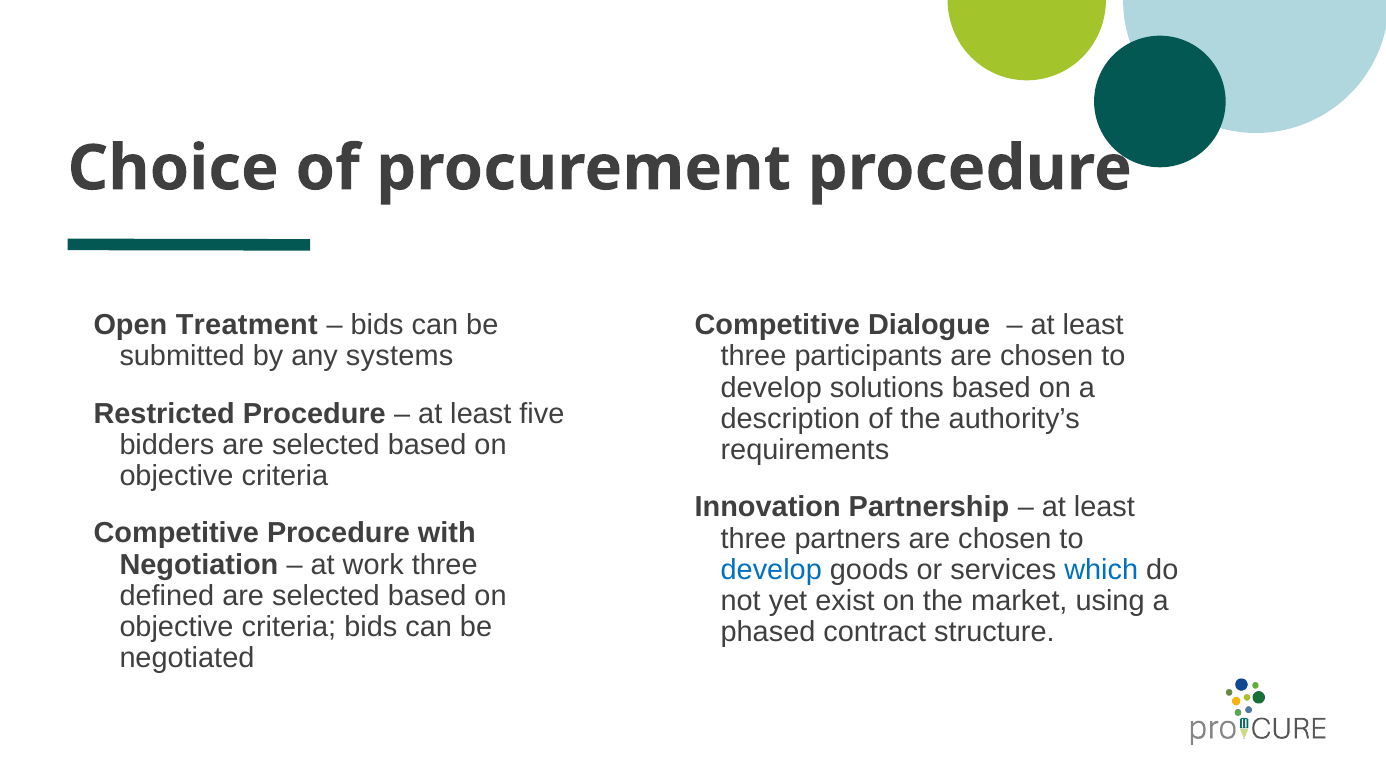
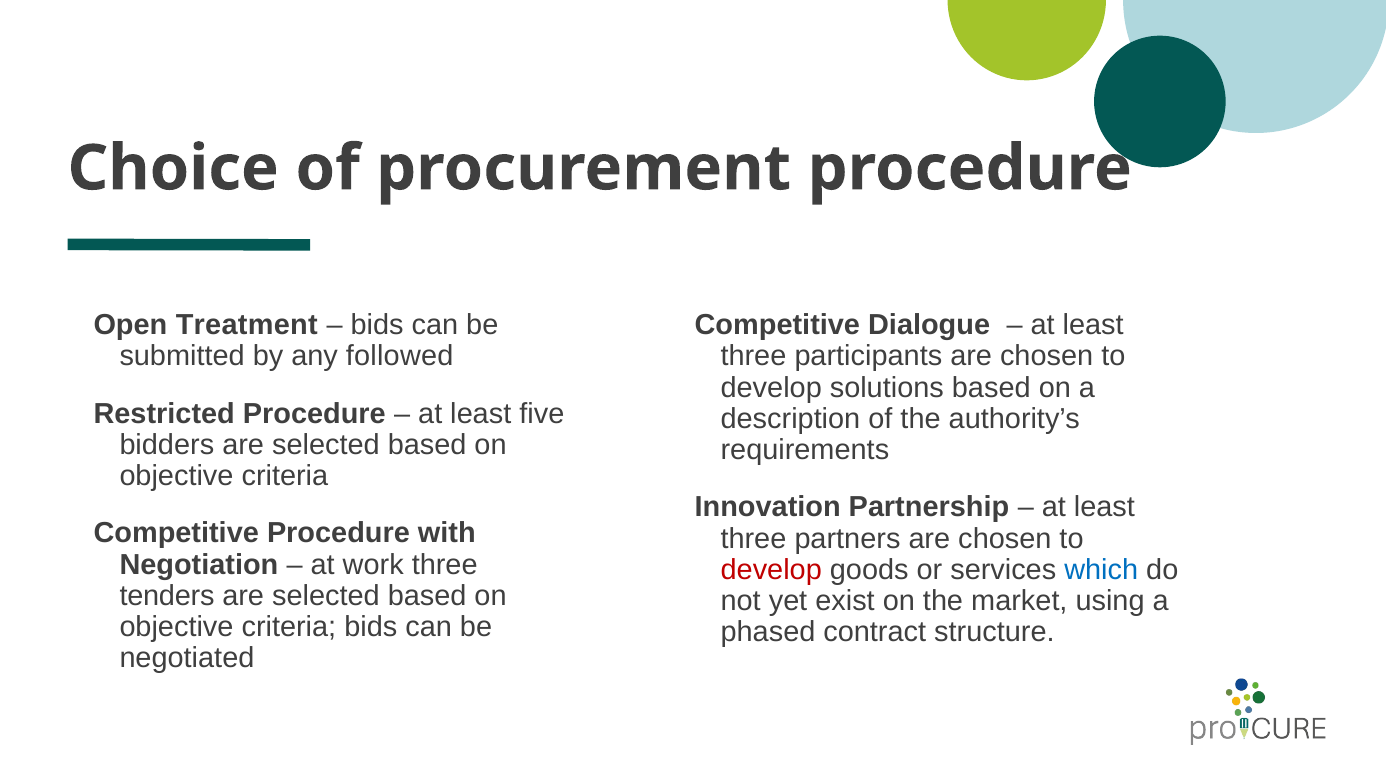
systems: systems -> followed
develop at (771, 570) colour: blue -> red
defined: defined -> tenders
